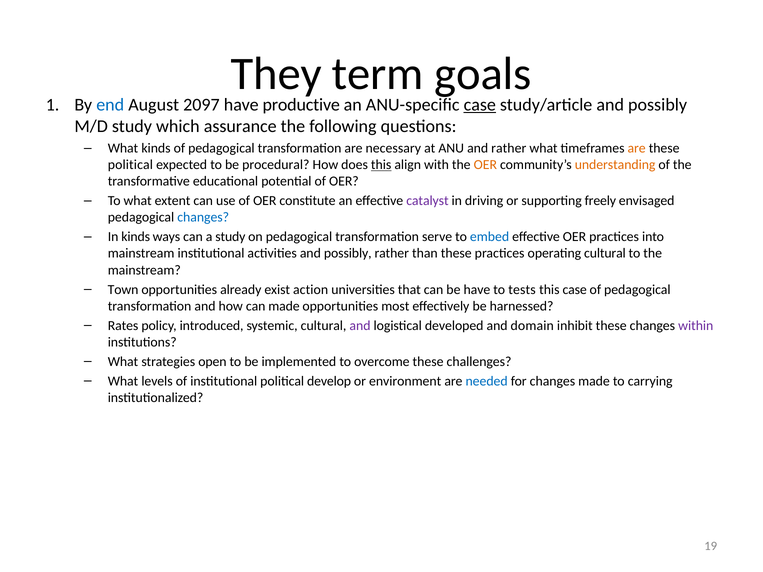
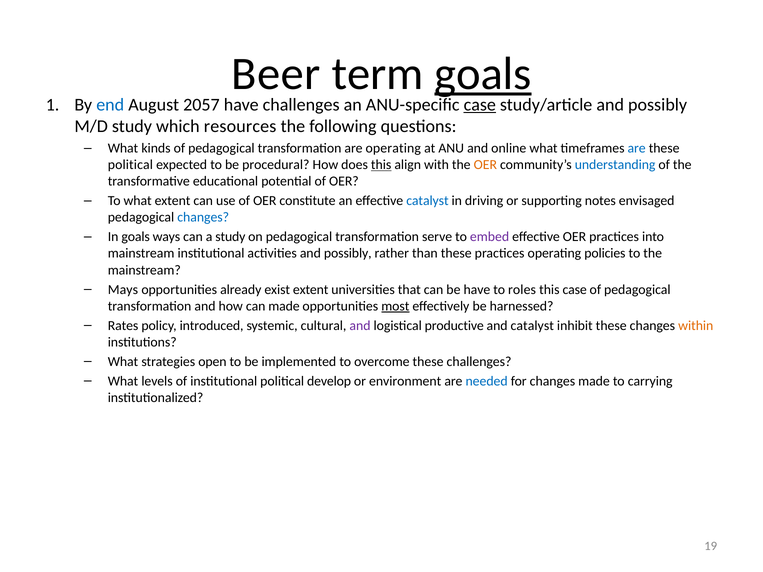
They: They -> Beer
goals at (483, 74) underline: none -> present
2097: 2097 -> 2057
have productive: productive -> challenges
assurance: assurance -> resources
are necessary: necessary -> operating
and rather: rather -> online
are at (637, 148) colour: orange -> blue
understanding colour: orange -> blue
catalyst at (427, 201) colour: purple -> blue
freely: freely -> notes
In kinds: kinds -> goals
embed colour: blue -> purple
operating cultural: cultural -> policies
Town: Town -> Mays
exist action: action -> extent
tests: tests -> roles
most underline: none -> present
developed: developed -> productive
and domain: domain -> catalyst
within colour: purple -> orange
